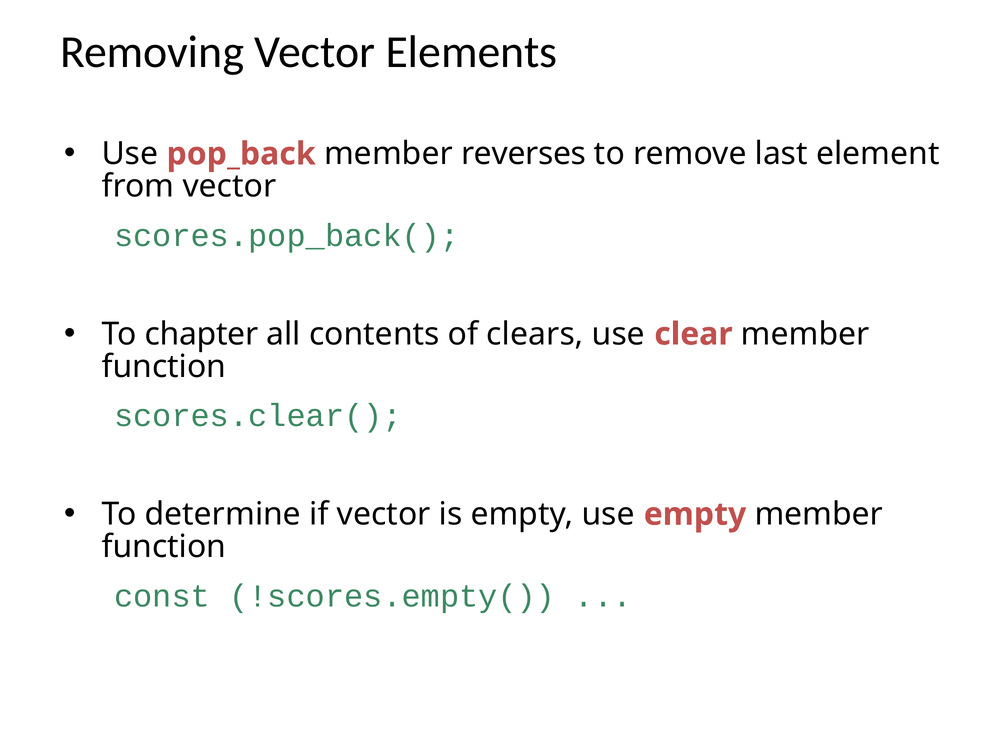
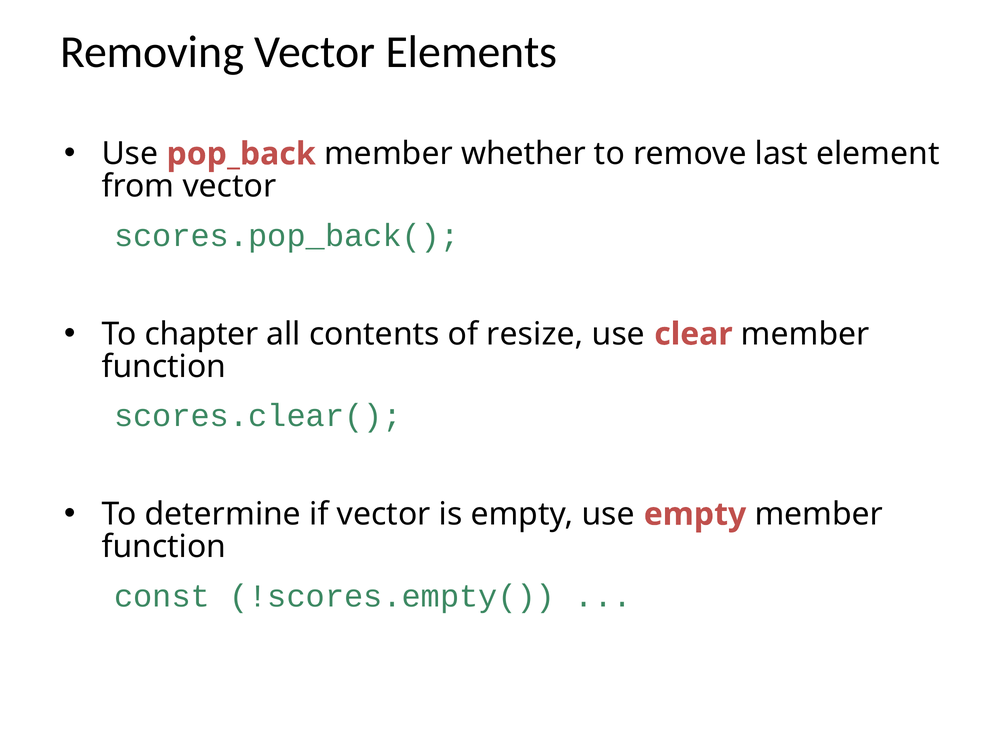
reverses: reverses -> whether
clears: clears -> resize
